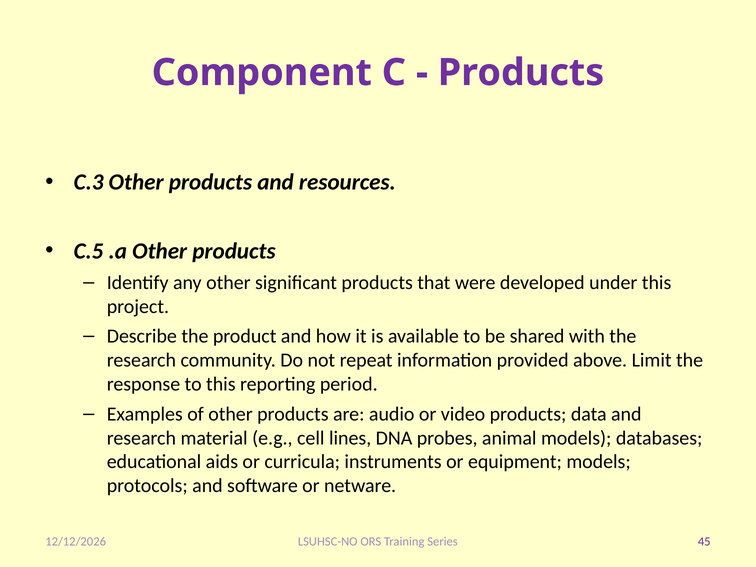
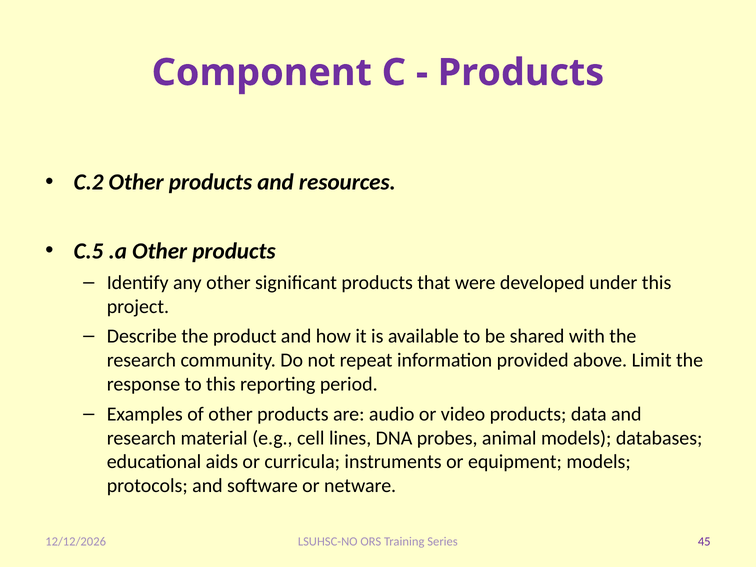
C.3: C.3 -> C.2
